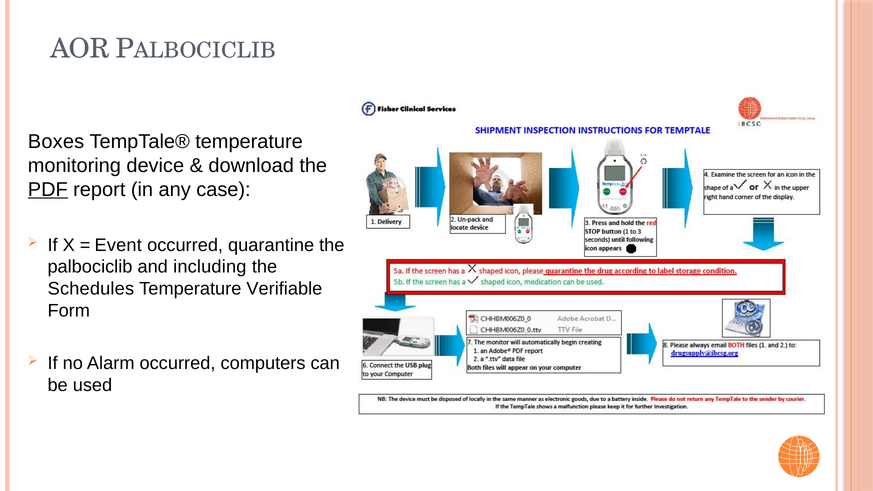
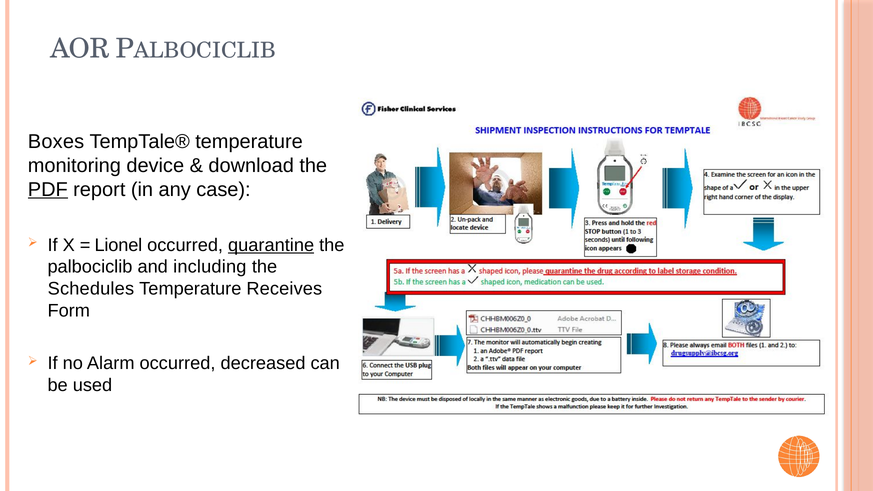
Event: Event -> Lionel
quarantine underline: none -> present
Verifiable: Verifiable -> Receives
computers: computers -> decreased
